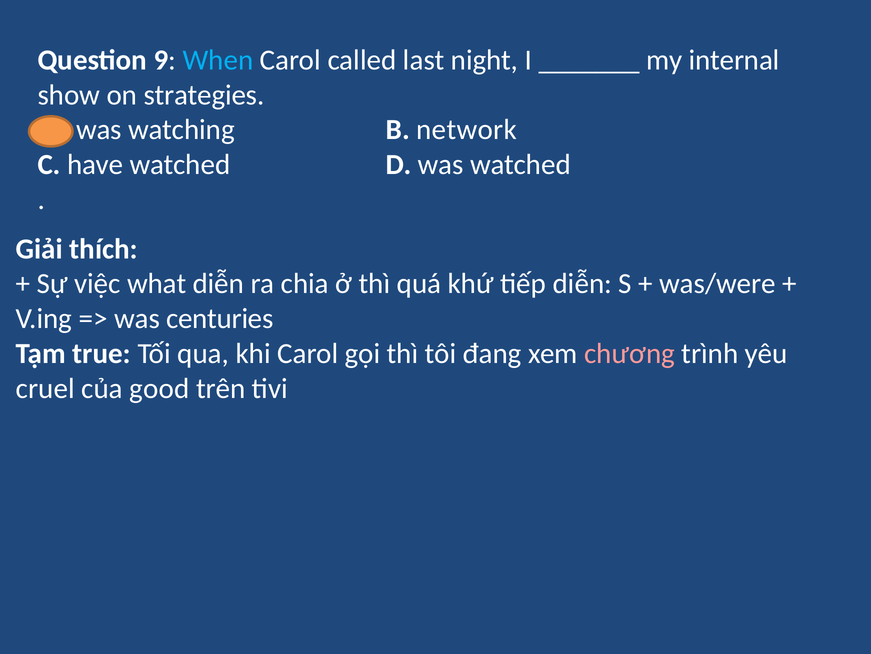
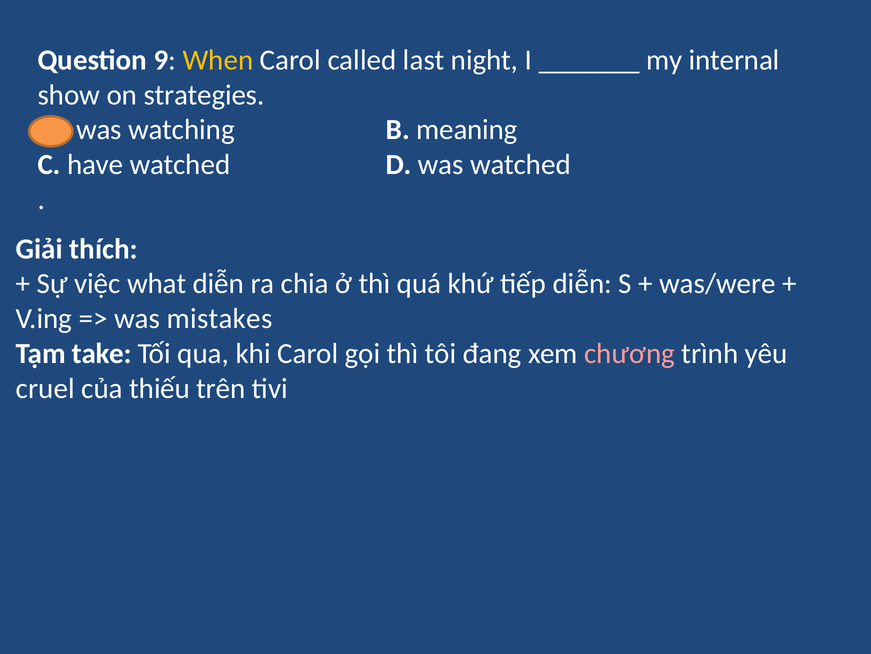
When colour: light blue -> yellow
network: network -> meaning
centuries: centuries -> mistakes
true: true -> take
good: good -> thiếu
